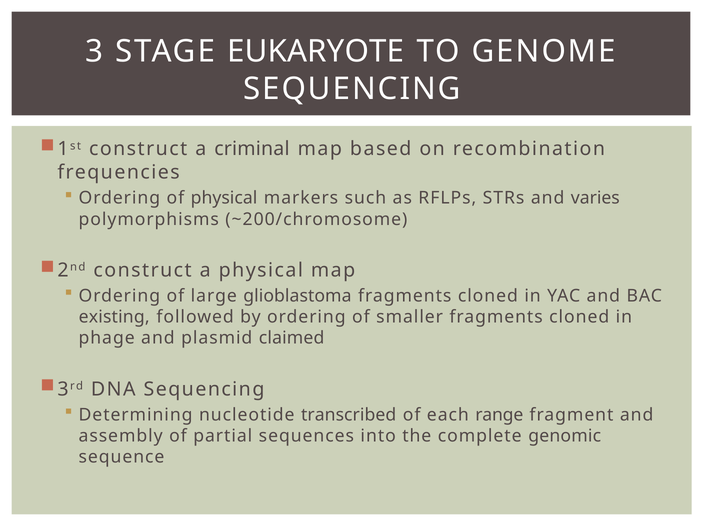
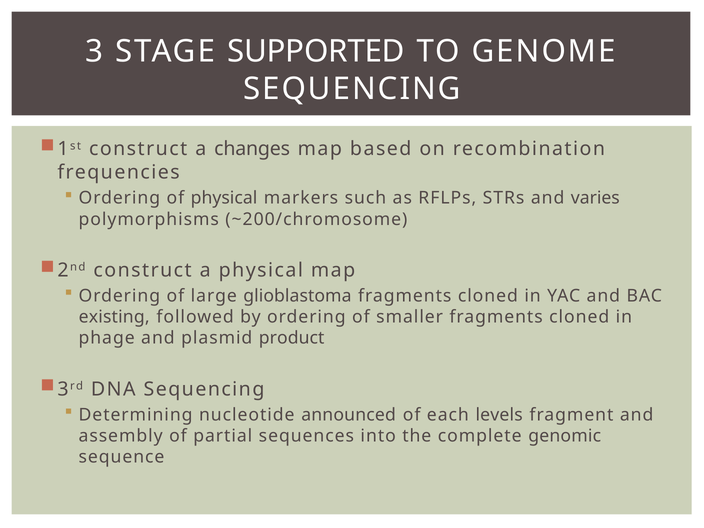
EUKARYOTE: EUKARYOTE -> SUPPORTED
criminal: criminal -> changes
claimed: claimed -> product
transcribed: transcribed -> announced
range: range -> levels
